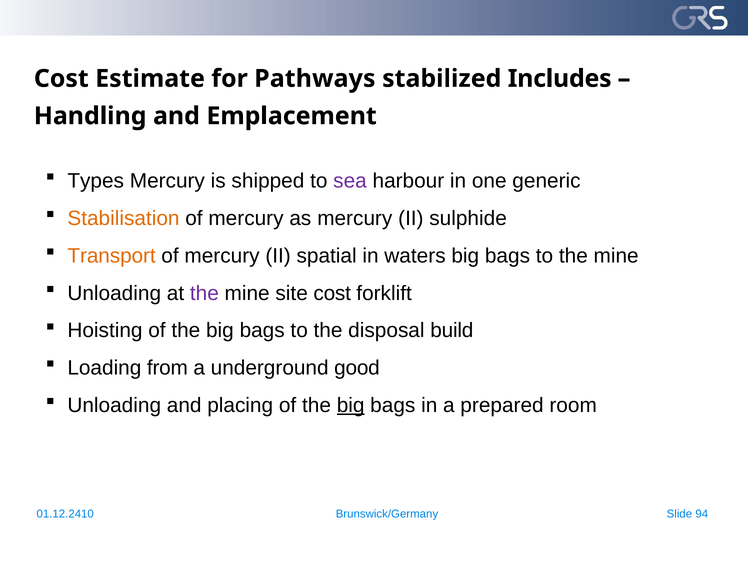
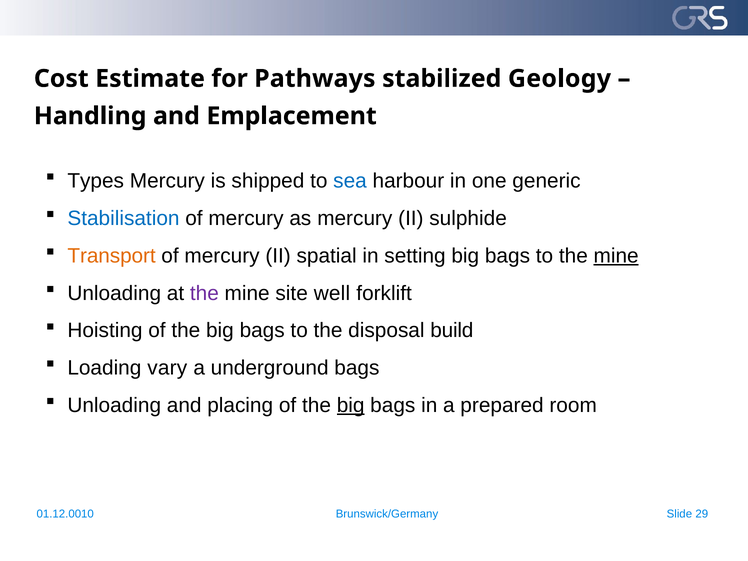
Includes: Includes -> Geology
sea colour: purple -> blue
Stabilisation colour: orange -> blue
waters: waters -> setting
mine at (616, 256) underline: none -> present
site cost: cost -> well
from: from -> vary
underground good: good -> bags
01.12.2410: 01.12.2410 -> 01.12.0010
94: 94 -> 29
